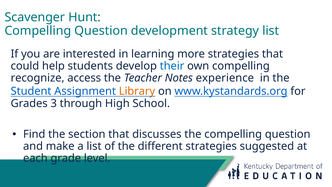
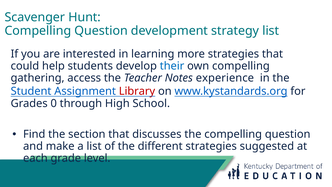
recognize: recognize -> gathering
Library colour: orange -> red
3: 3 -> 0
